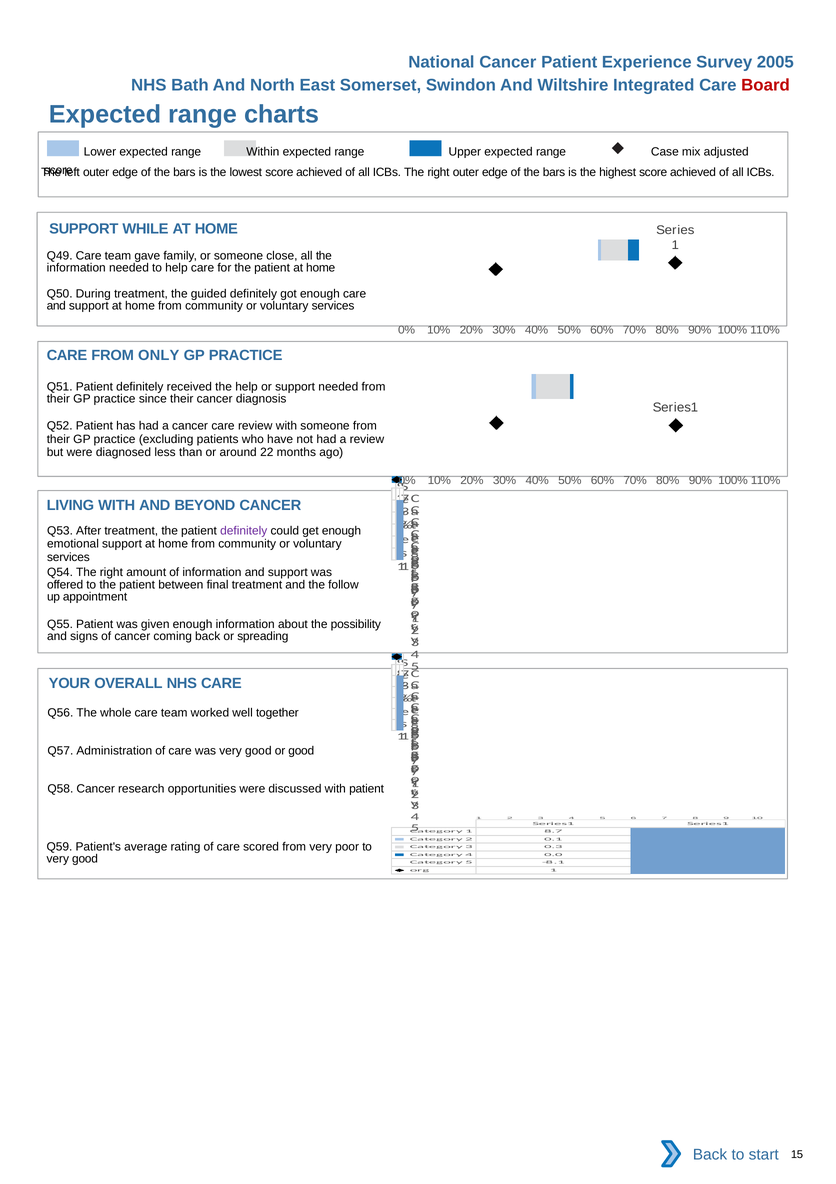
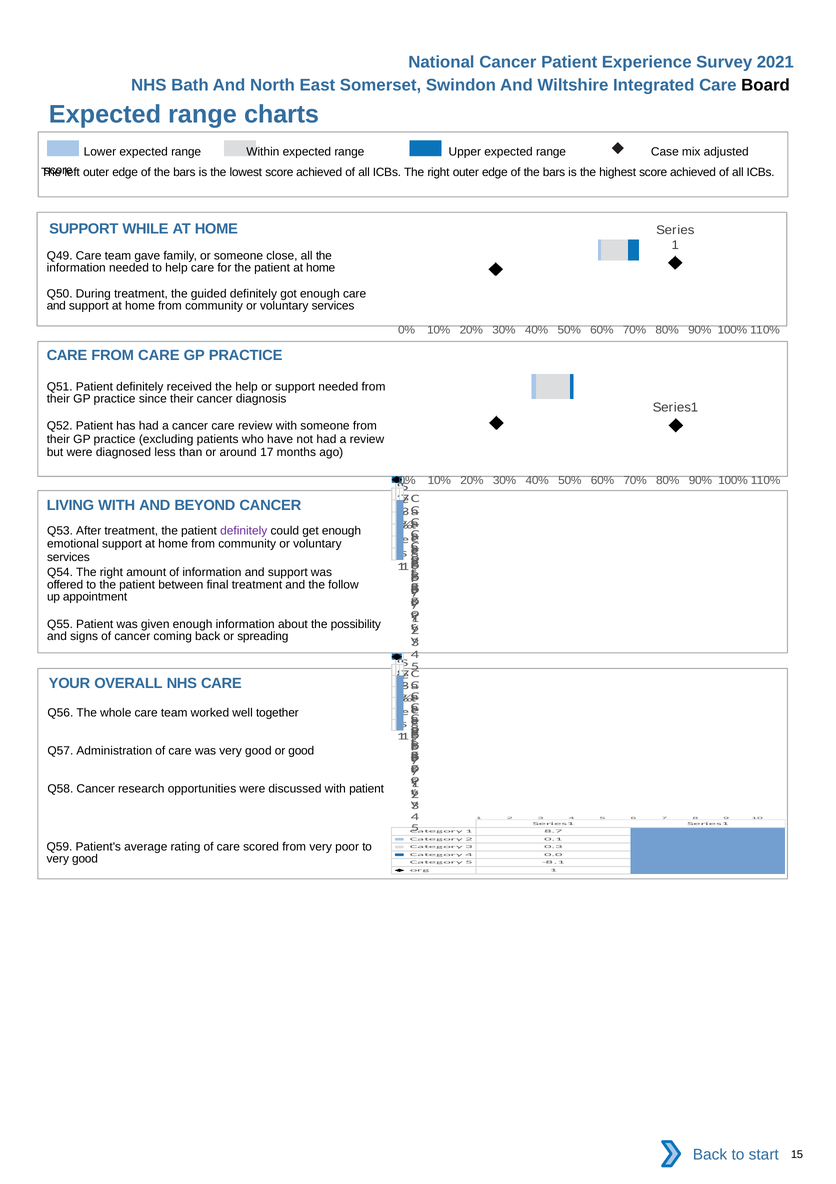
2005: 2005 -> 2021
Board colour: red -> black
FROM ONLY: ONLY -> CARE
22: 22 -> 17
